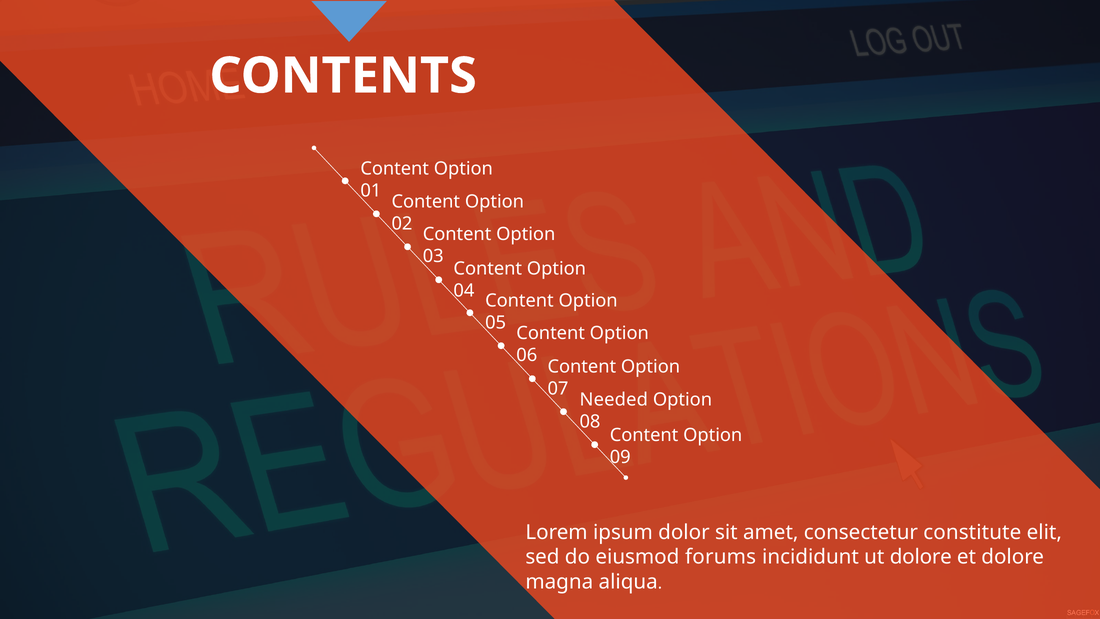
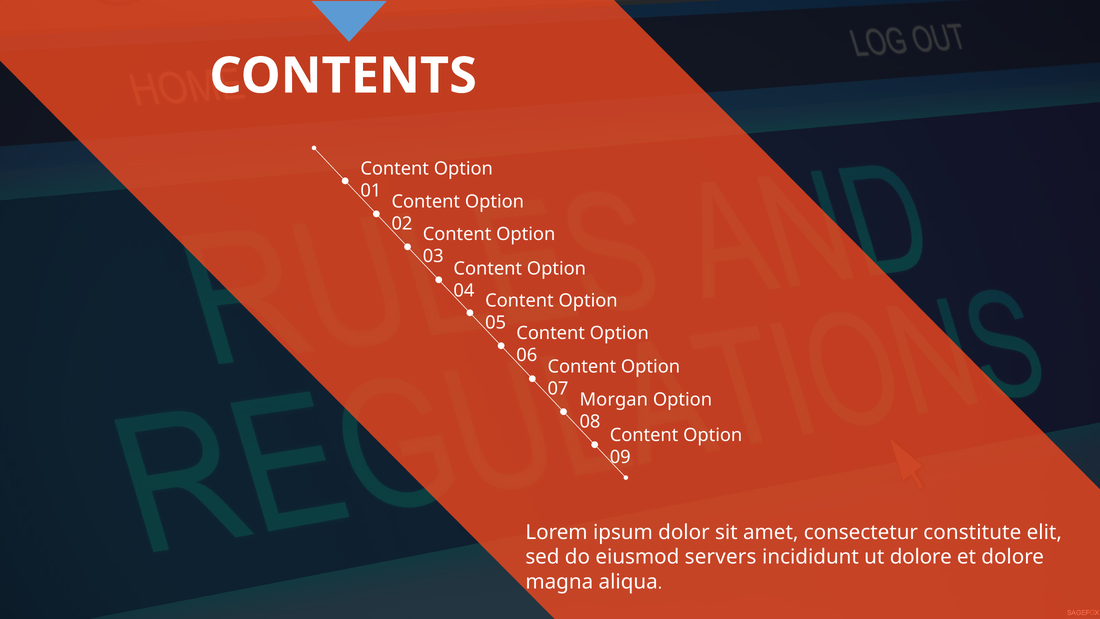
Needed: Needed -> Morgan
forums: forums -> servers
